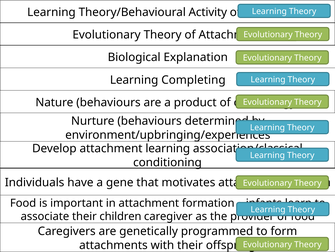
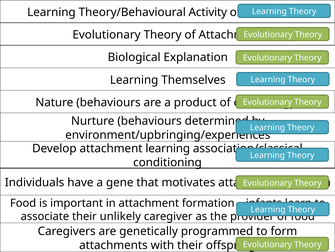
Completing: Completing -> Themselves
children: children -> unlikely
